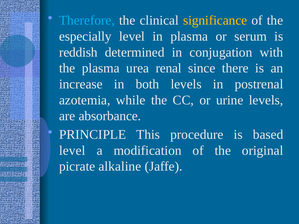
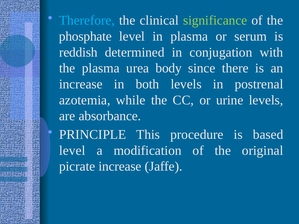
significance colour: yellow -> light green
especially: especially -> phosphate
renal: renal -> body
picrate alkaline: alkaline -> increase
